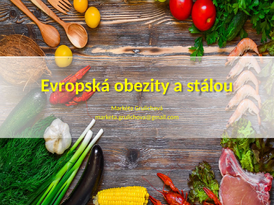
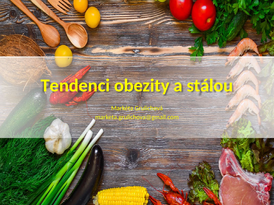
Evropská: Evropská -> Tendenci
